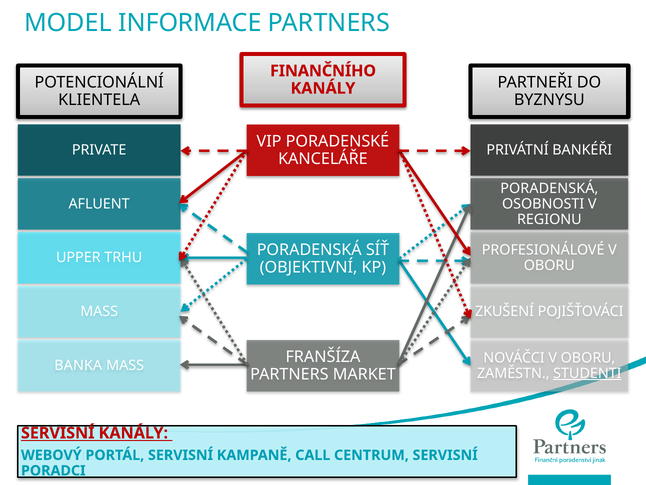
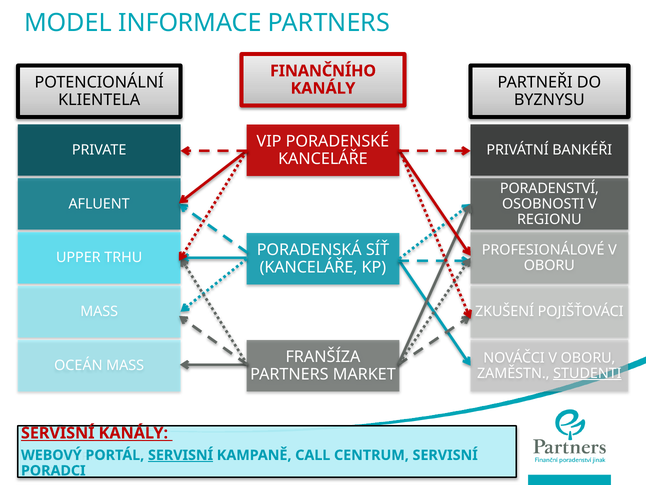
PORADENSKÁ at (549, 188): PORADENSKÁ -> PORADENSTVÍ
OBJEKTIVNÍ at (309, 267): OBJEKTIVNÍ -> KANCELÁŘE
BANKA: BANKA -> OCEÁN
SERVISNÍ at (181, 455) underline: none -> present
